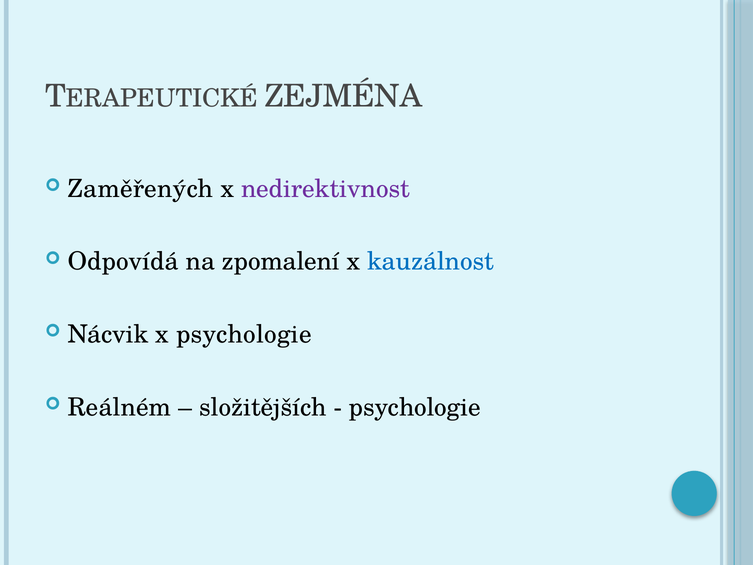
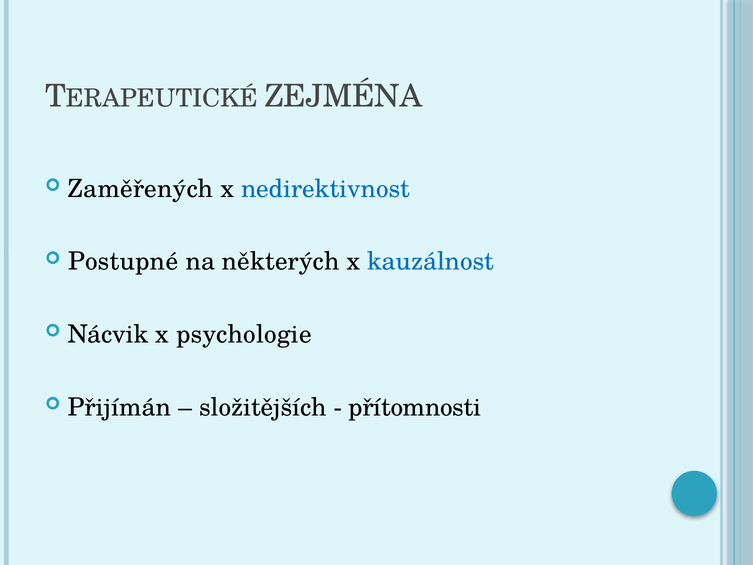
nedirektivnost colour: purple -> blue
Odpovídá: Odpovídá -> Postupné
zpomalení: zpomalení -> některých
Reálném: Reálném -> Přijímán
psychologie at (415, 407): psychologie -> přítomnosti
